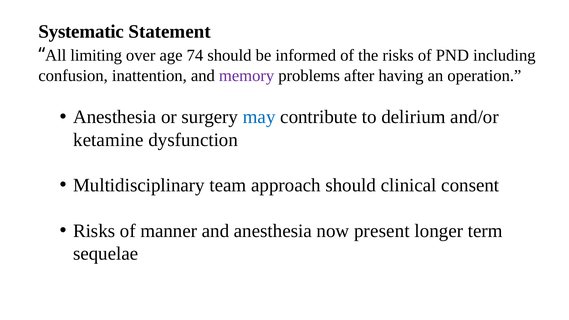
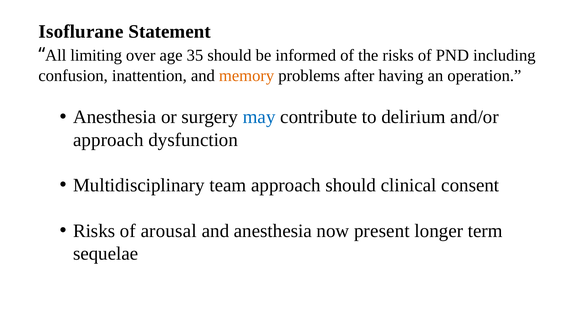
Systematic: Systematic -> Isoflurane
74: 74 -> 35
memory colour: purple -> orange
ketamine at (108, 140): ketamine -> approach
manner: manner -> arousal
